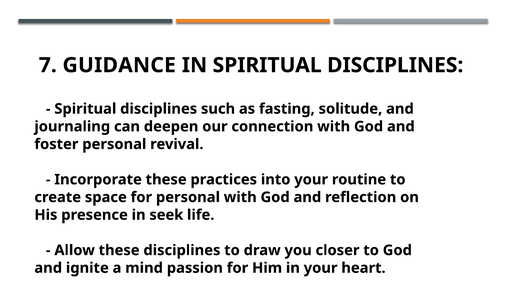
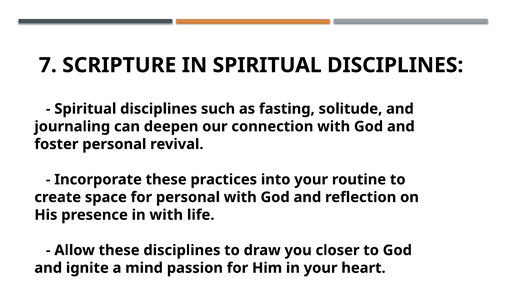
GUIDANCE: GUIDANCE -> SCRIPTURE
in seek: seek -> with
